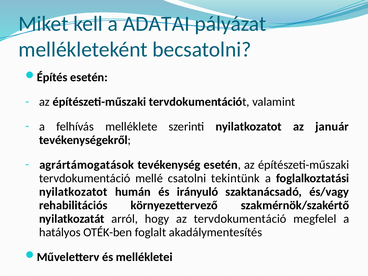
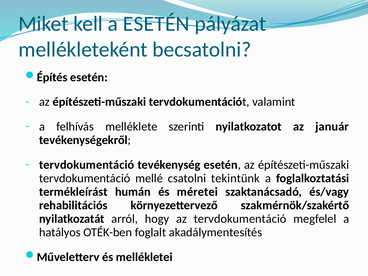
a ADATAI: ADATAI -> ESETÉN
agrártámogatások at (87, 165): agrártámogatások -> tervdokumentáció
nyilatkozatot at (73, 192): nyilatkozatot -> termékleírást
irányuló: irányuló -> méretei
